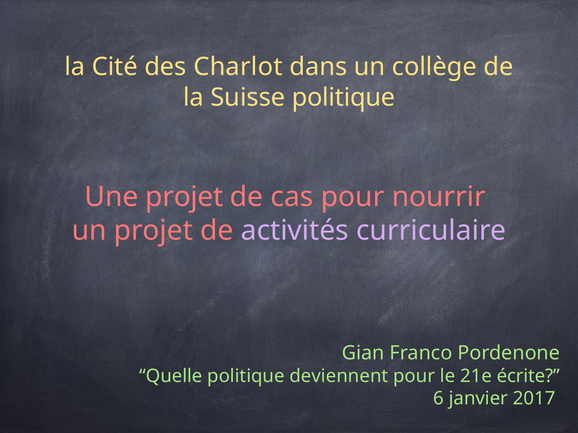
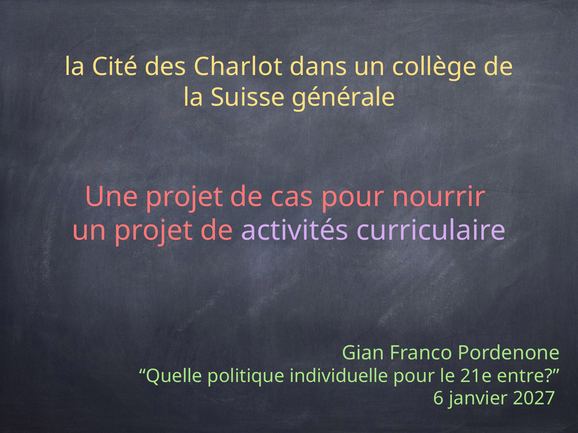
Suisse politique: politique -> générale
deviennent: deviennent -> individuelle
écrite: écrite -> entre
2017: 2017 -> 2027
